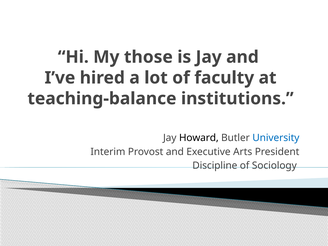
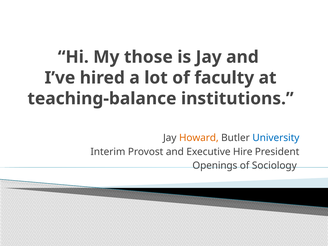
Howard colour: black -> orange
Arts: Arts -> Hire
Discipline: Discipline -> Openings
